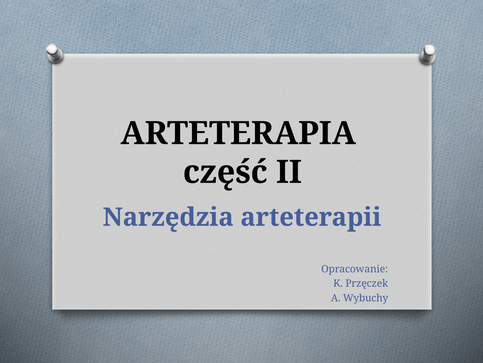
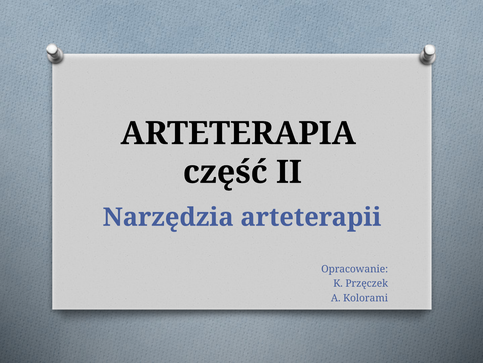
Wybuchy: Wybuchy -> Kolorami
